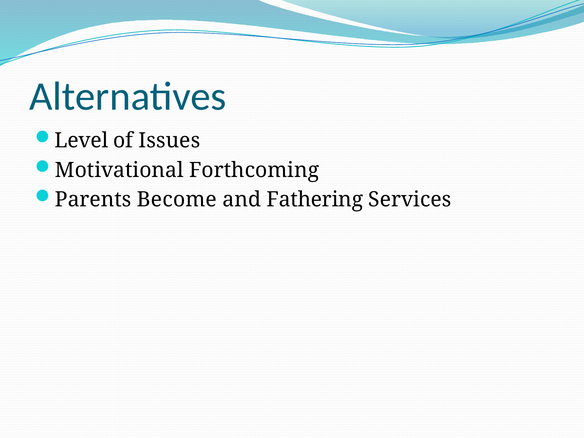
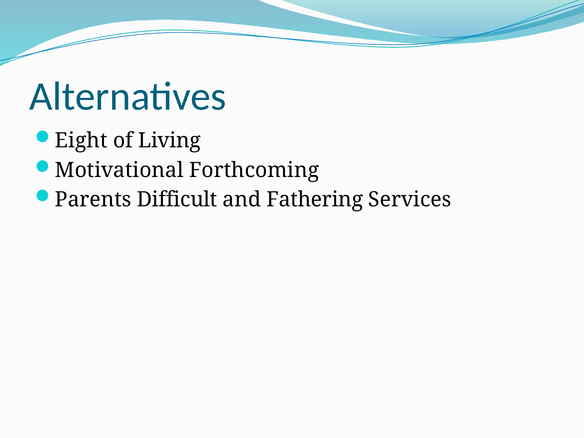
Level: Level -> Eight
Issues: Issues -> Living
Become: Become -> Difficult
